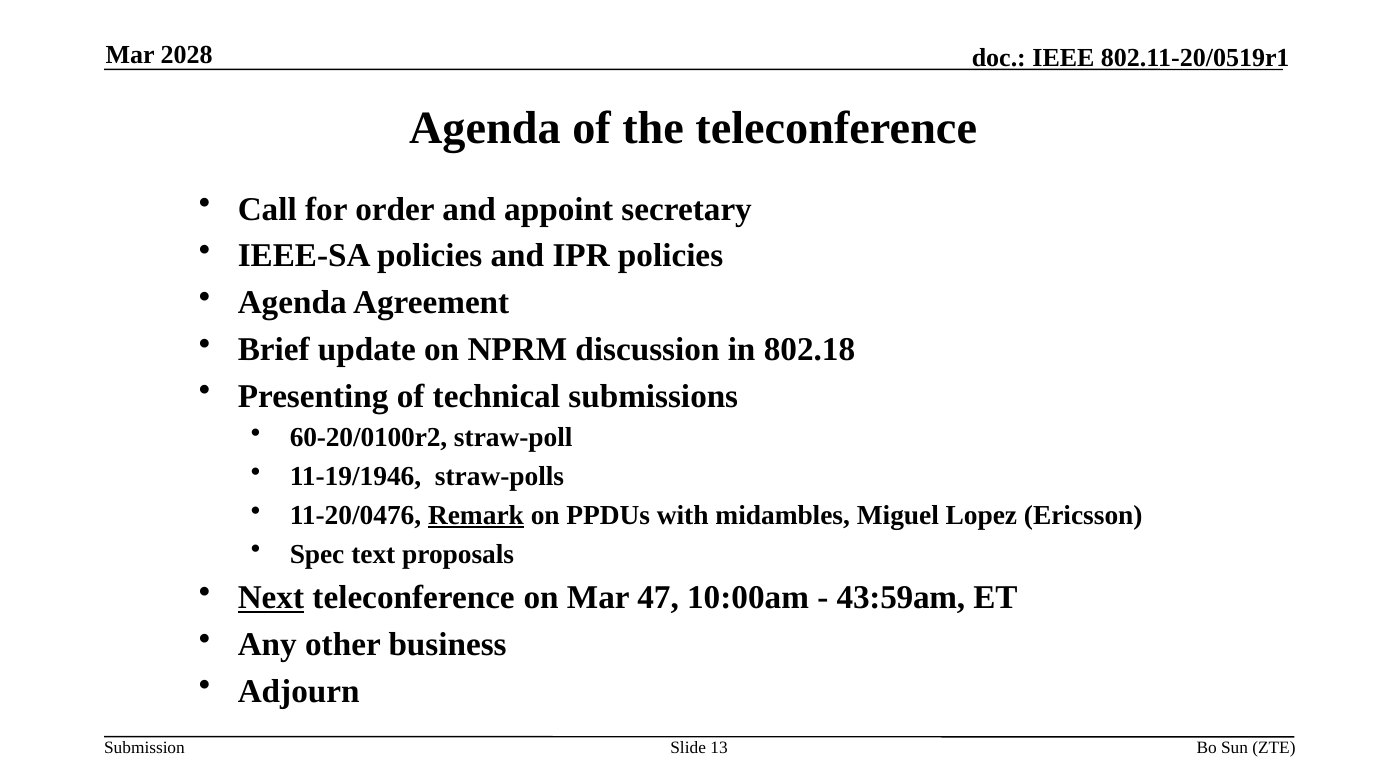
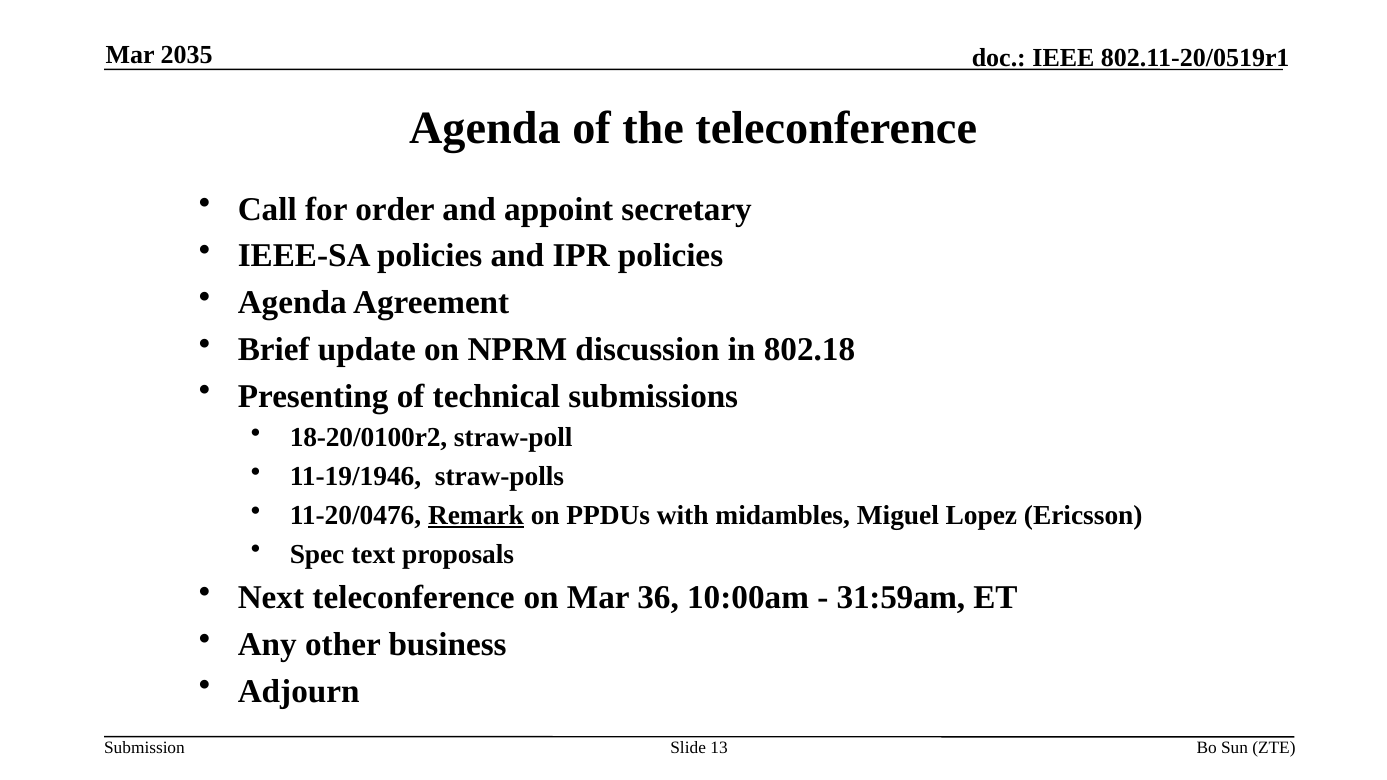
2028: 2028 -> 2035
60-20/0100r2: 60-20/0100r2 -> 18-20/0100r2
Next underline: present -> none
47: 47 -> 36
43:59am: 43:59am -> 31:59am
